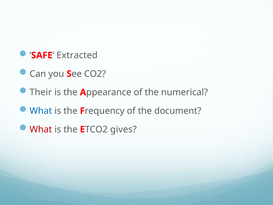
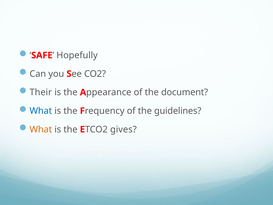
Extracted: Extracted -> Hopefully
numerical: numerical -> document
document: document -> guidelines
What at (41, 129) colour: red -> orange
